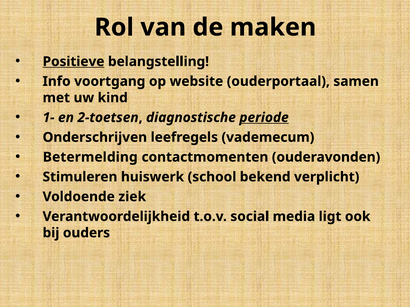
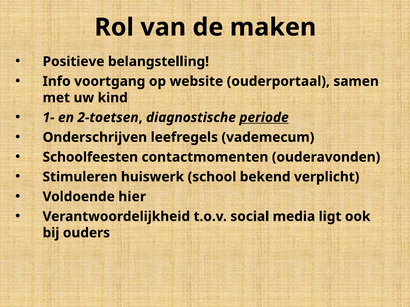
Positieve underline: present -> none
Betermelding: Betermelding -> Schoolfeesten
ziek: ziek -> hier
